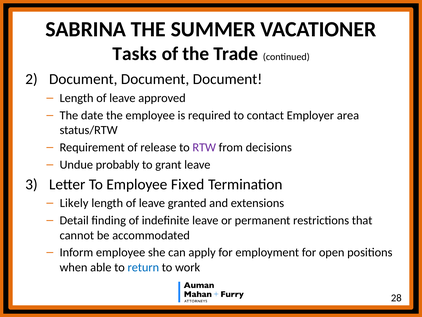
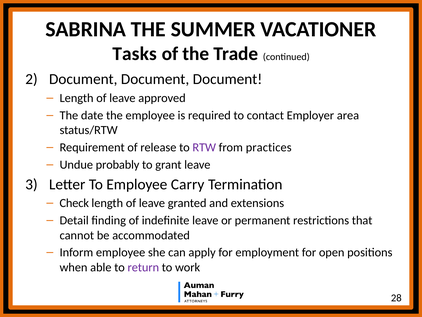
decisions: decisions -> practices
Fixed: Fixed -> Carry
Likely: Likely -> Check
return colour: blue -> purple
